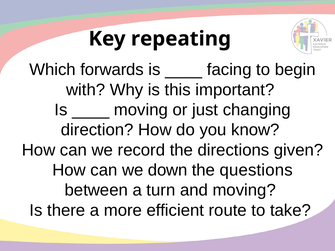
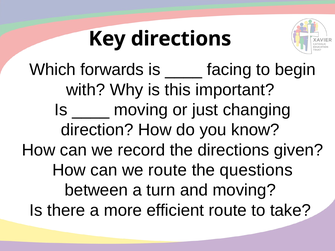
Key repeating: repeating -> directions
we down: down -> route
